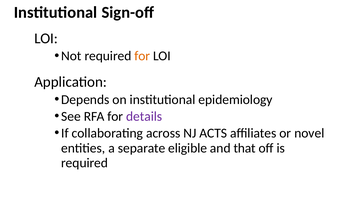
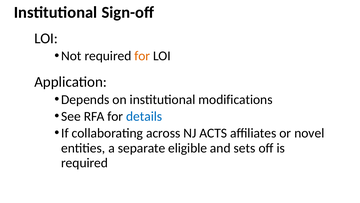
epidemiology: epidemiology -> modifications
details colour: purple -> blue
that: that -> sets
